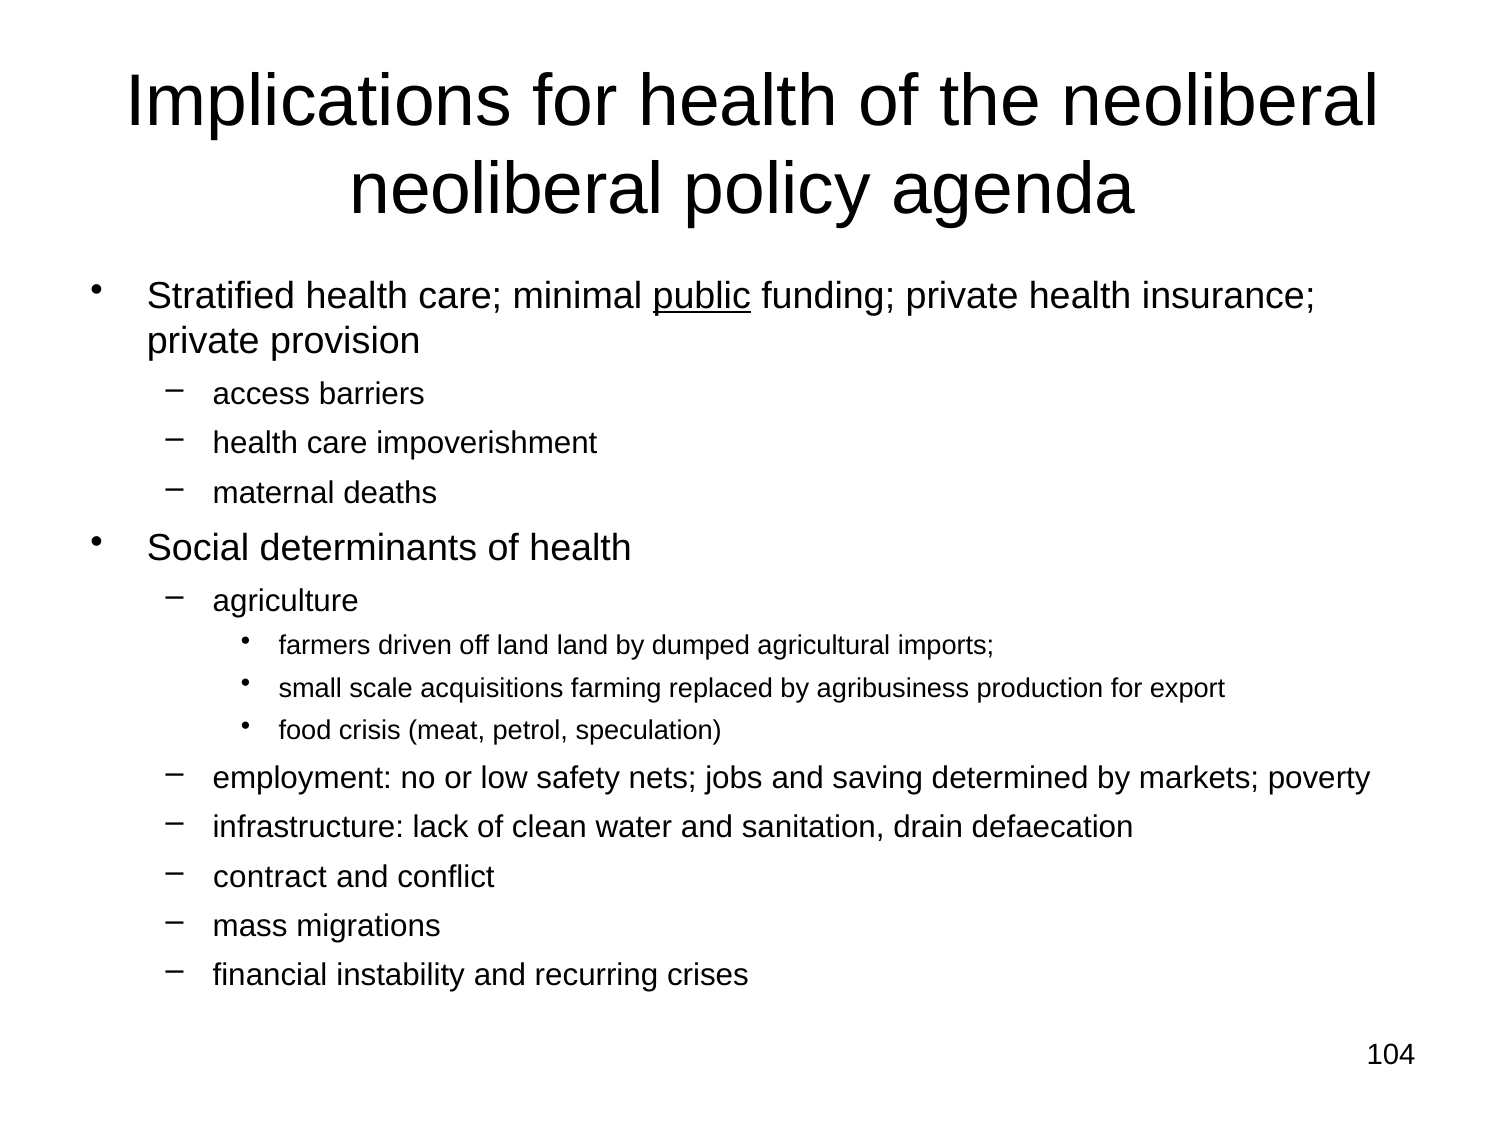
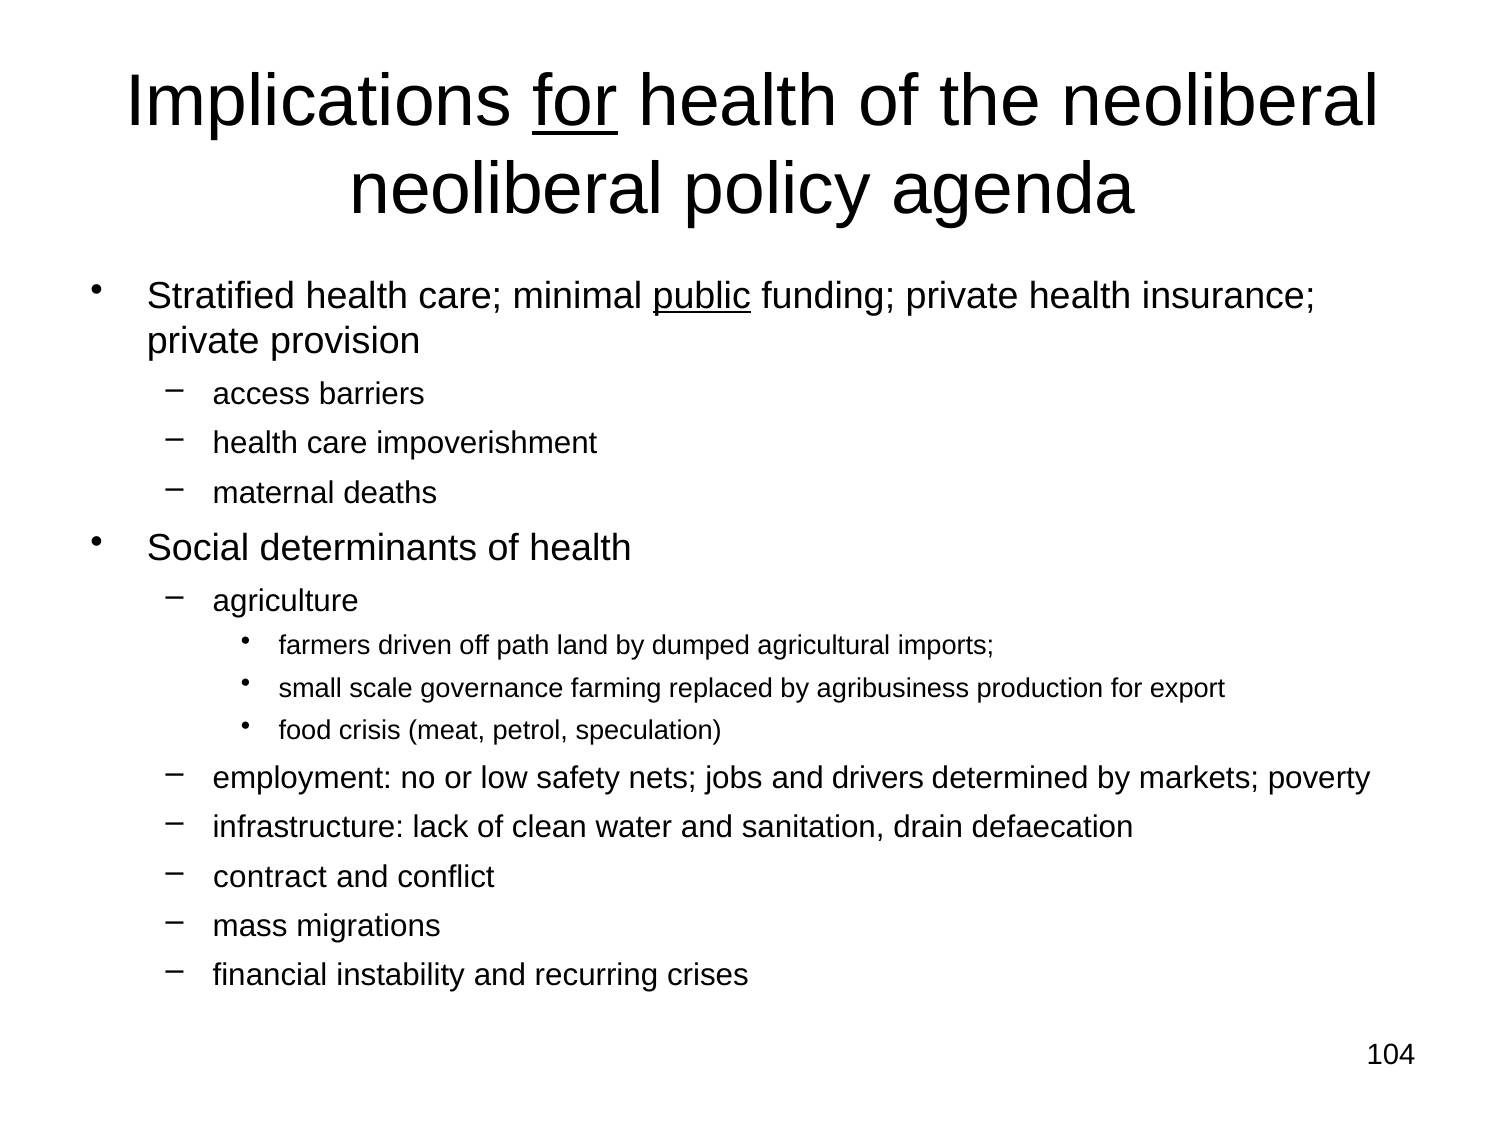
for at (575, 102) underline: none -> present
off land: land -> path
acquisitions: acquisitions -> governance
saving: saving -> drivers
